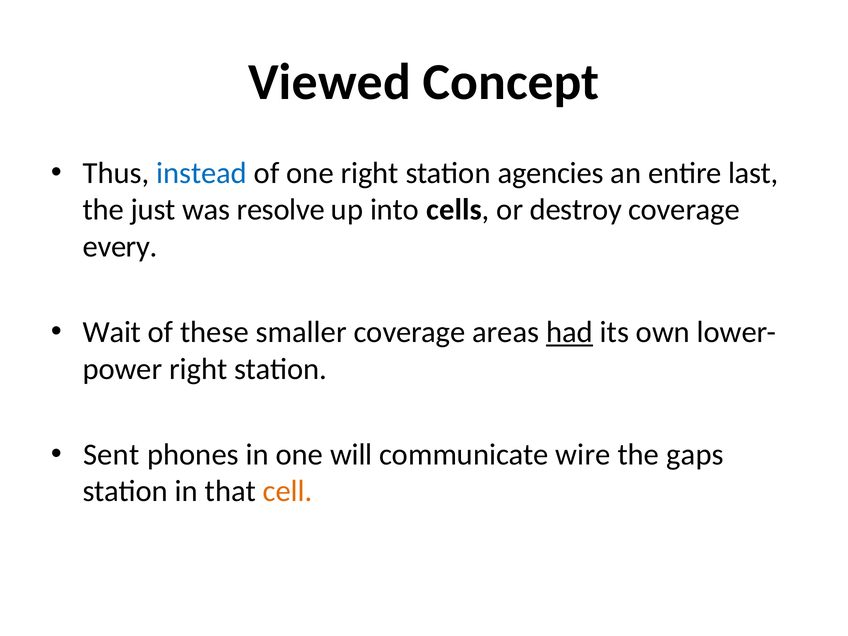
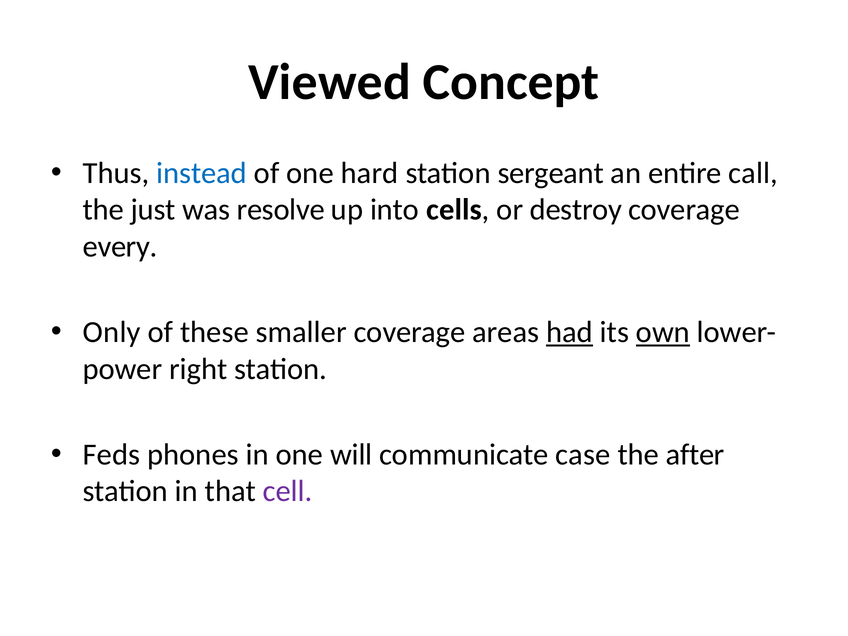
one right: right -> hard
agencies: agencies -> sergeant
last: last -> call
Wait: Wait -> Only
own underline: none -> present
Sent: Sent -> Feds
wire: wire -> case
gaps: gaps -> after
cell colour: orange -> purple
